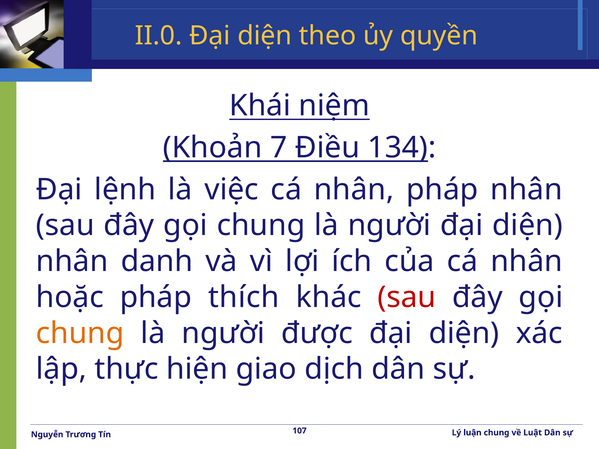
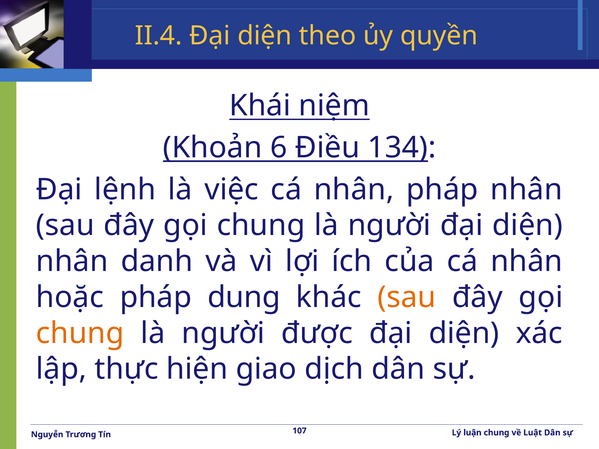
II.0: II.0 -> II.4
7: 7 -> 6
thích: thích -> dung
sau at (407, 297) colour: red -> orange
